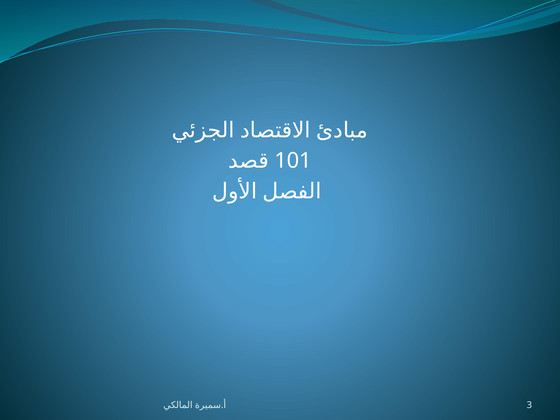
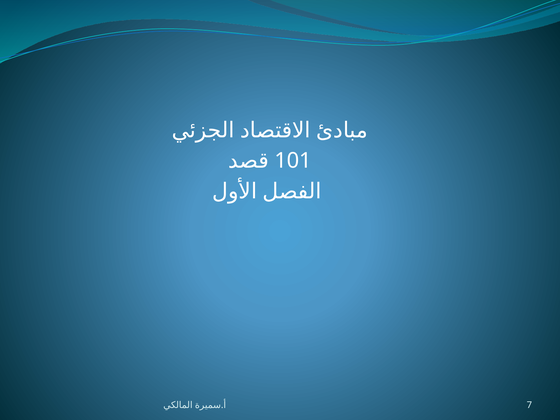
3: 3 -> 7
